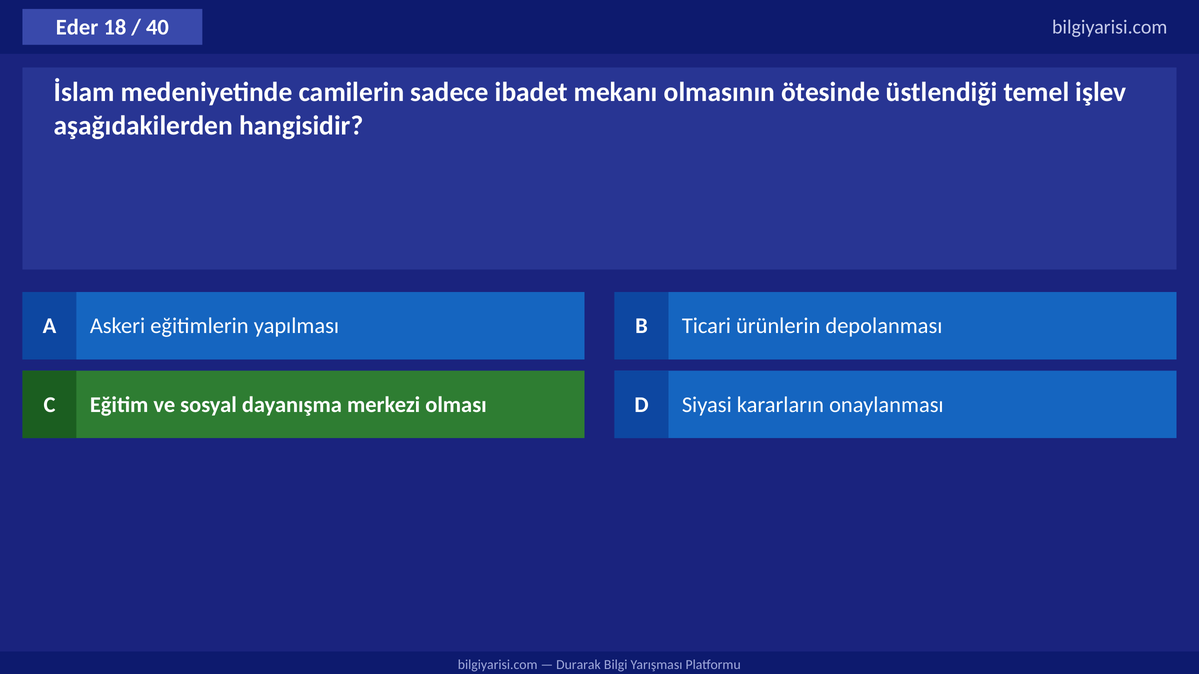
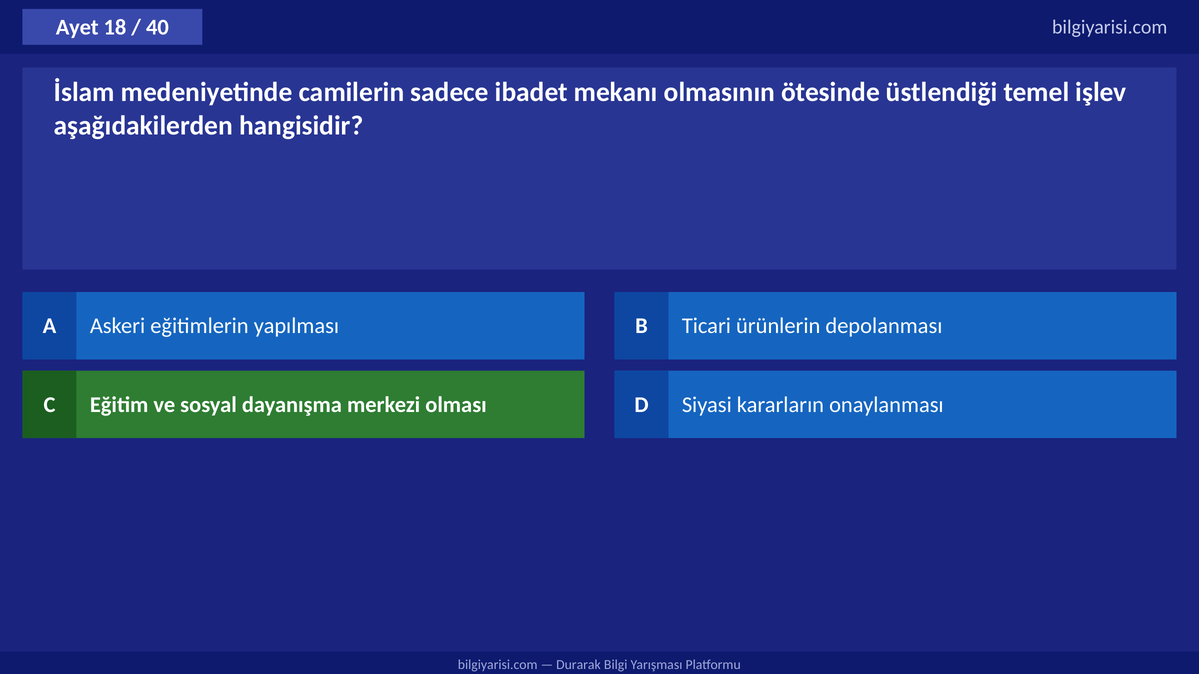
Eder: Eder -> Ayet
